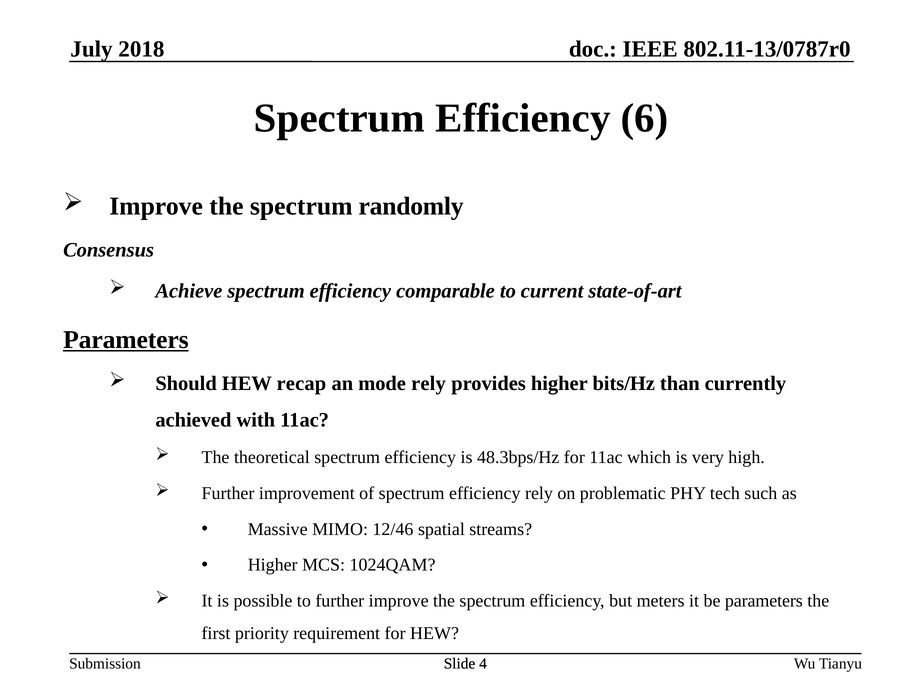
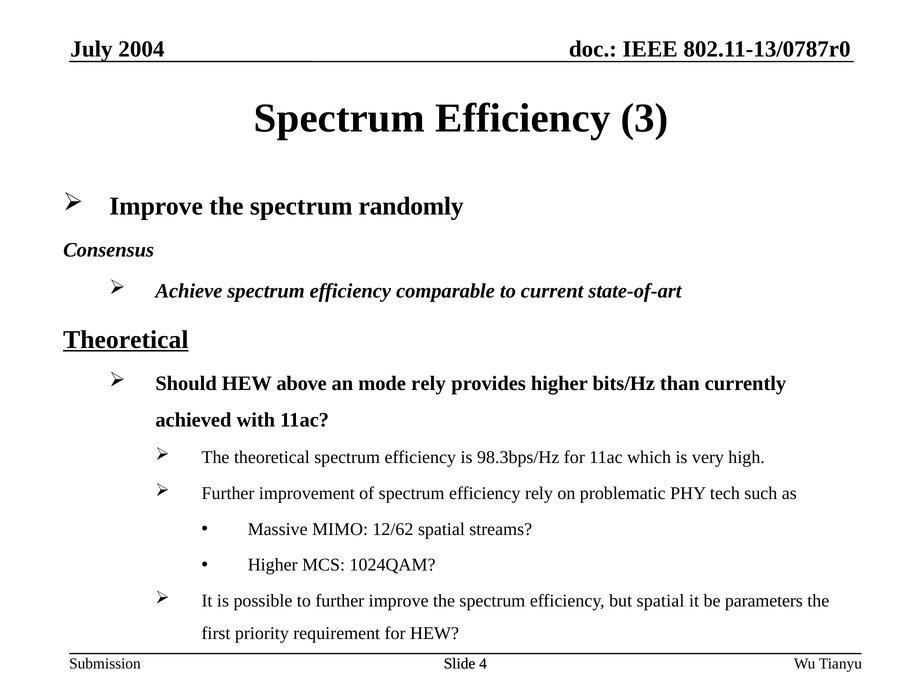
2018: 2018 -> 2004
6: 6 -> 3
Parameters at (126, 340): Parameters -> Theoretical
recap: recap -> above
48.3bps/Hz: 48.3bps/Hz -> 98.3bps/Hz
12/46: 12/46 -> 12/62
but meters: meters -> spatial
